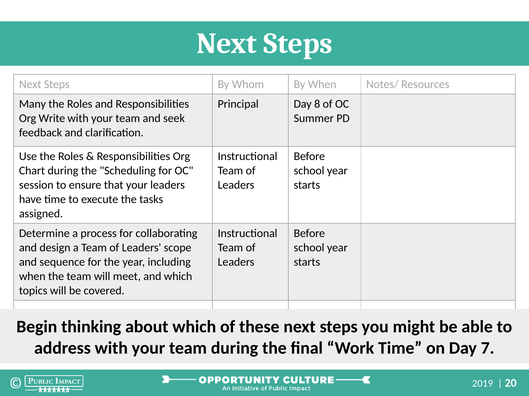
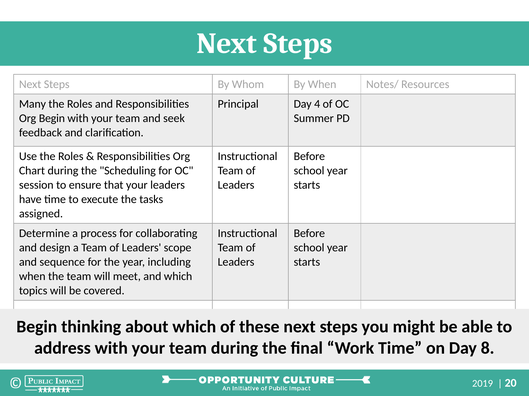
8: 8 -> 4
Org Write: Write -> Begin
7: 7 -> 8
